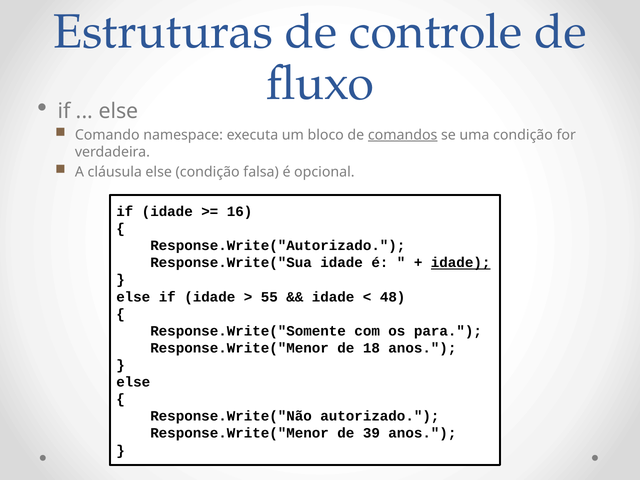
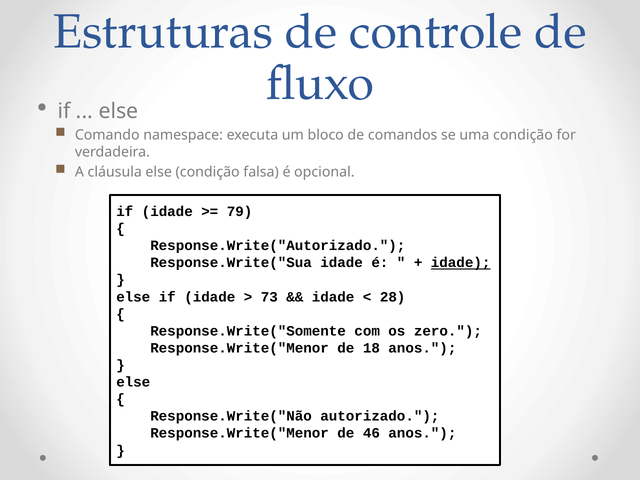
comandos underline: present -> none
16: 16 -> 79
55: 55 -> 73
48: 48 -> 28
para: para -> zero
39: 39 -> 46
